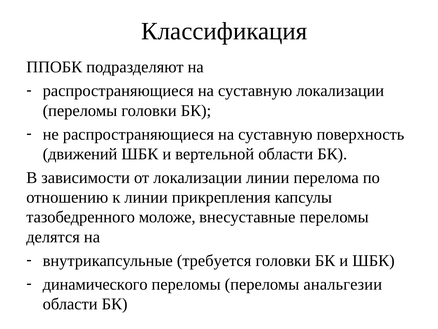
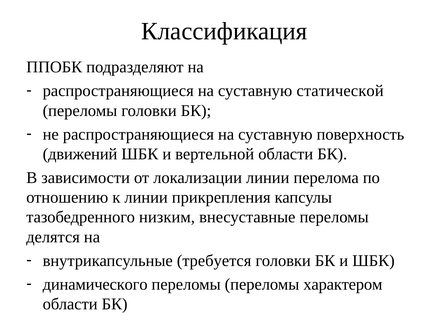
суставную локализации: локализации -> статической
моложе: моложе -> низким
анальгезии: анальгезии -> характером
